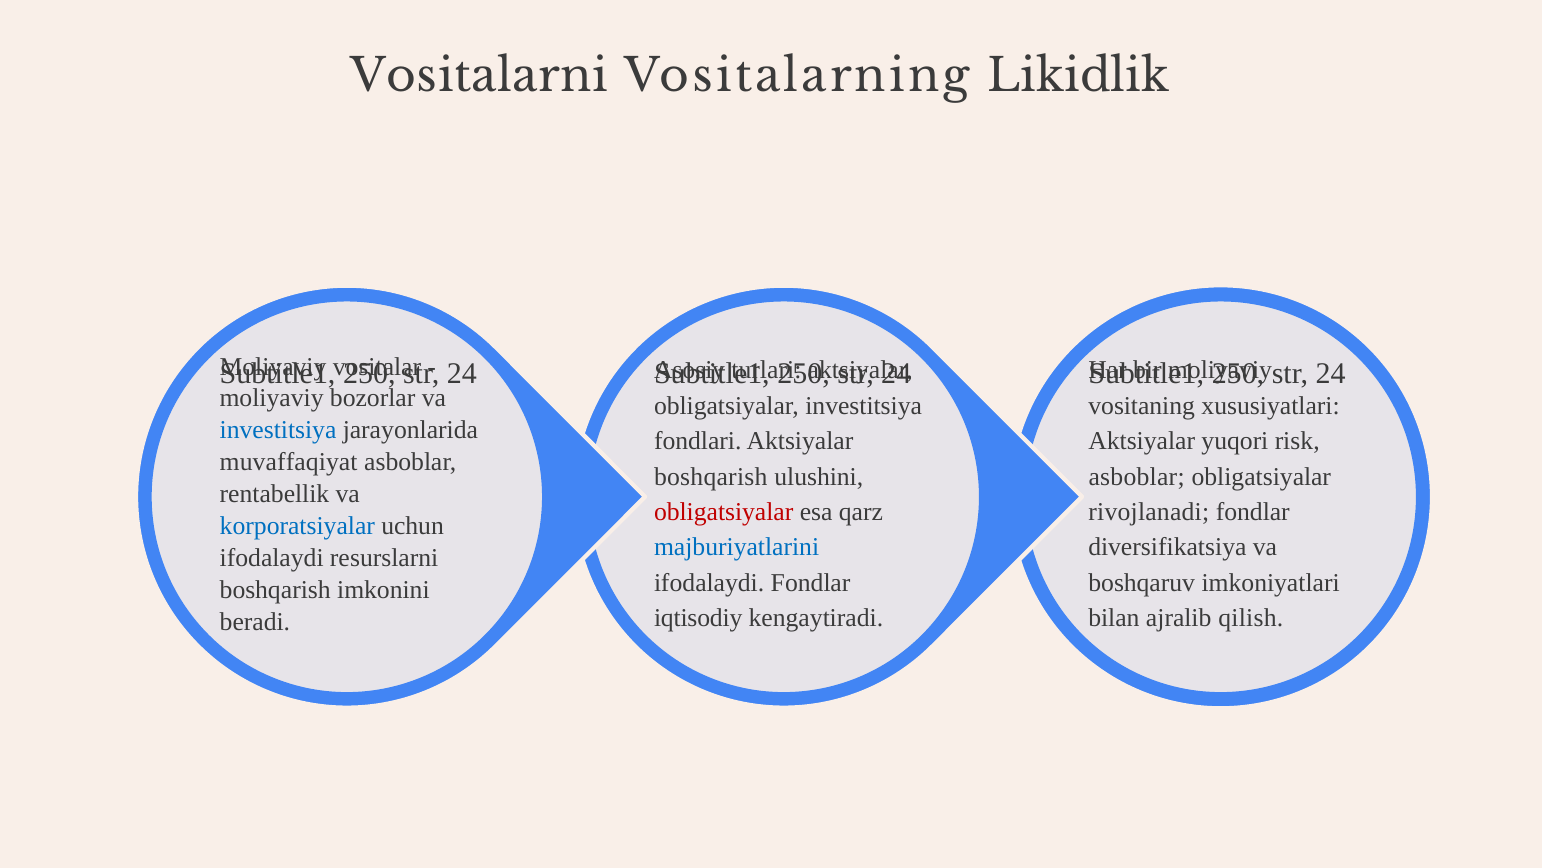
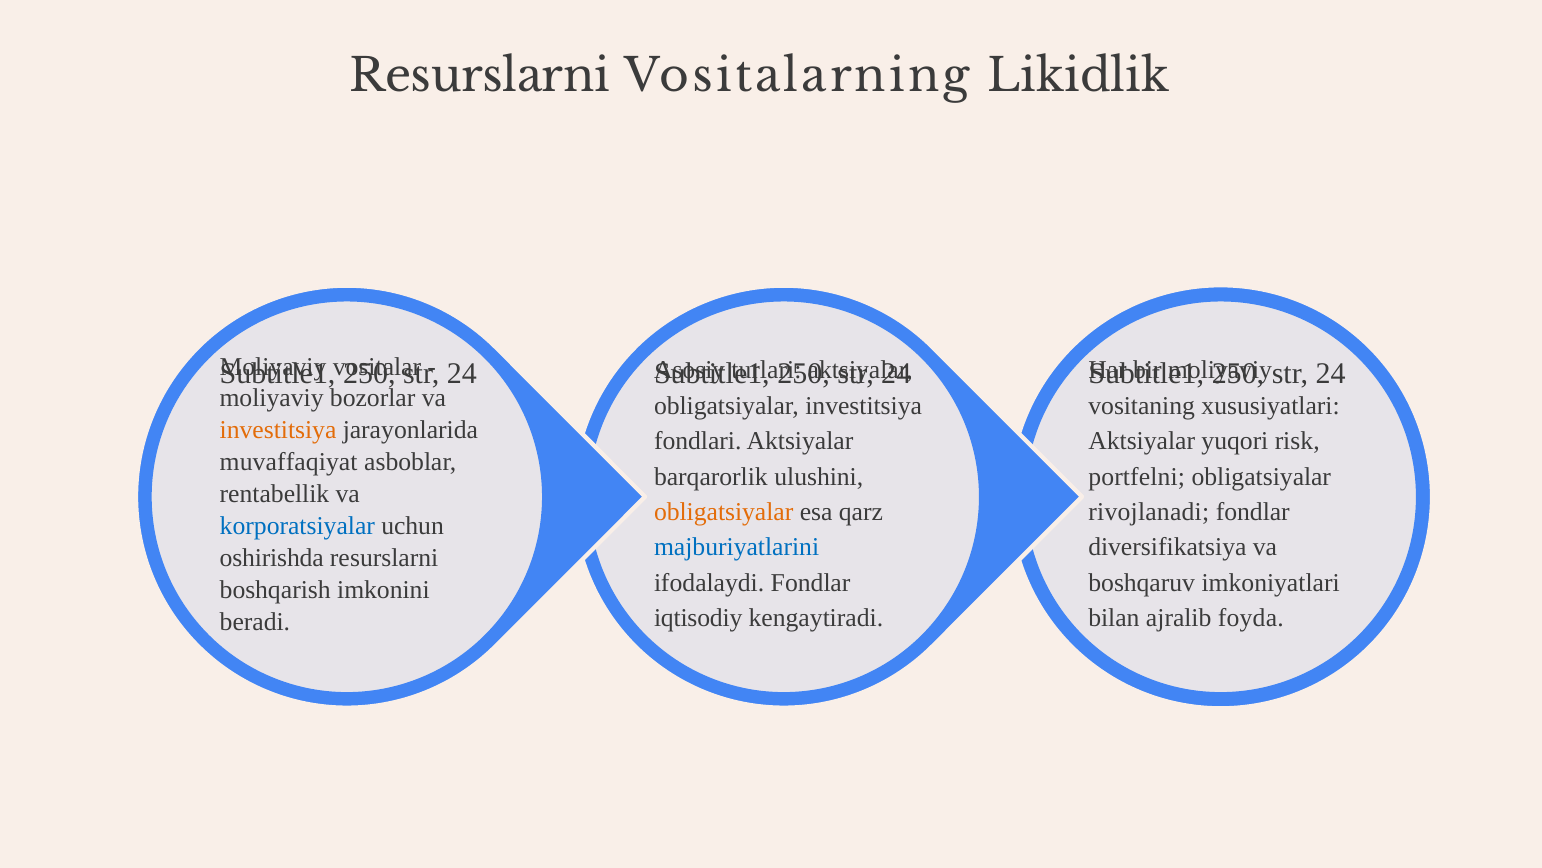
Vositalarni at (479, 77): Vositalarni -> Resurslarni
investitsiya at (278, 430) colour: blue -> orange
boshqarish at (711, 476): boshqarish -> barqarorlik
asboblar at (1137, 476): asboblar -> portfelni
obligatsiyalar at (724, 512) colour: red -> orange
ifodalaydi at (272, 558): ifodalaydi -> oshirishda
qilish: qilish -> foyda
